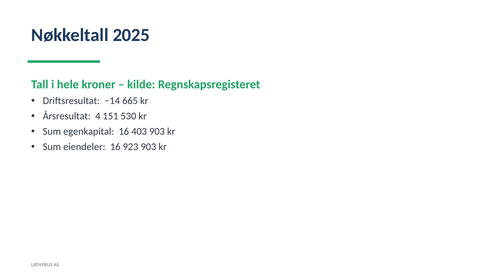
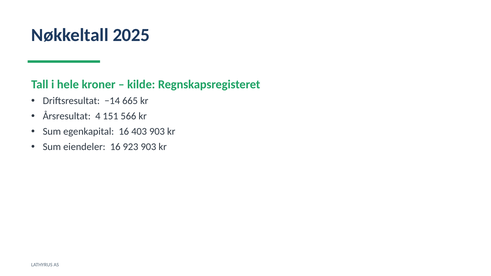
530: 530 -> 566
